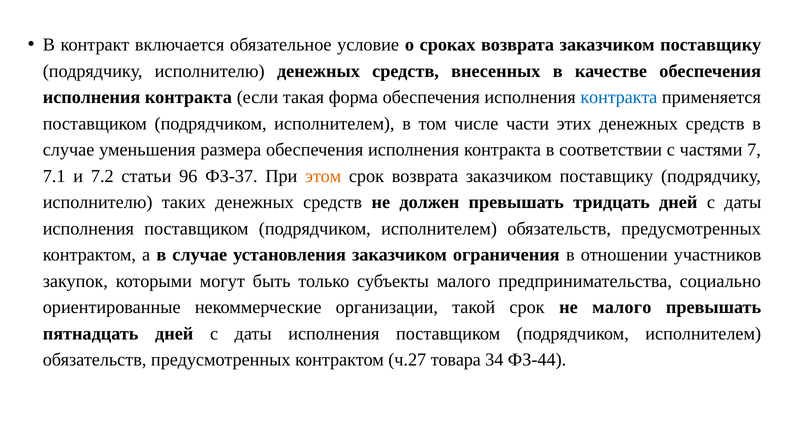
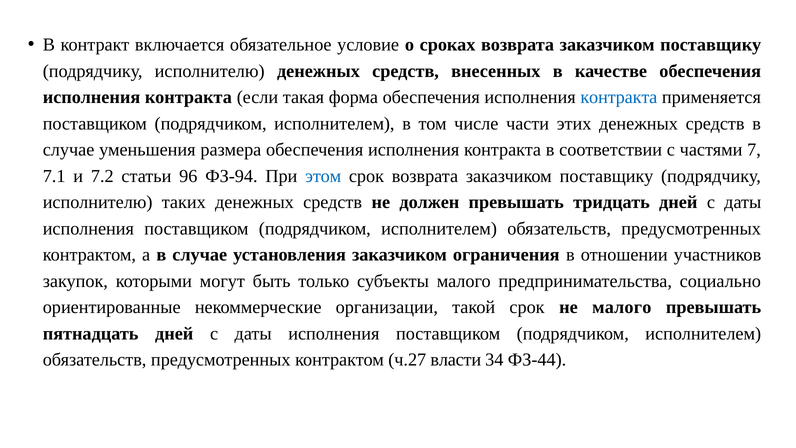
ФЗ-37: ФЗ-37 -> ФЗ-94
этом colour: orange -> blue
товара: товара -> власти
